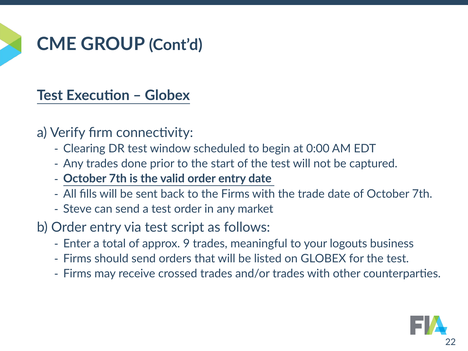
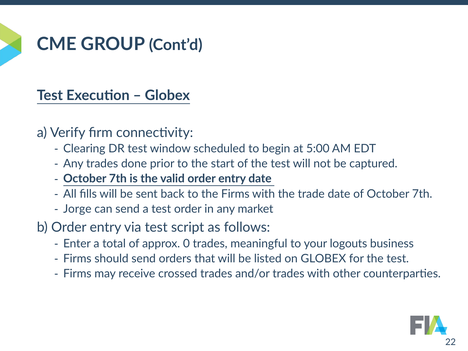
0:00: 0:00 -> 5:00
Steve: Steve -> Jorge
9: 9 -> 0
